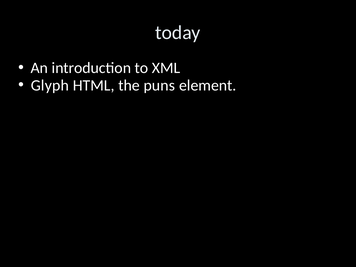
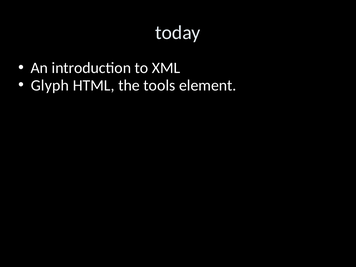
puns: puns -> tools
